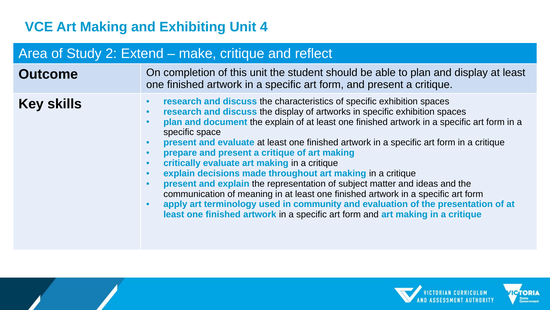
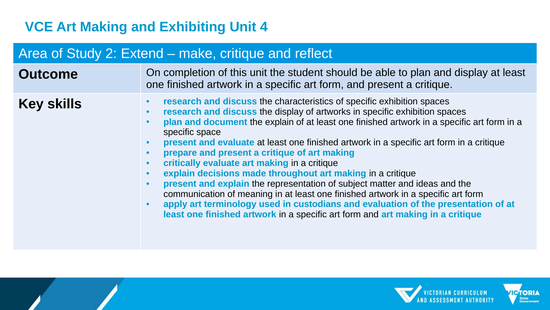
community: community -> custodians
